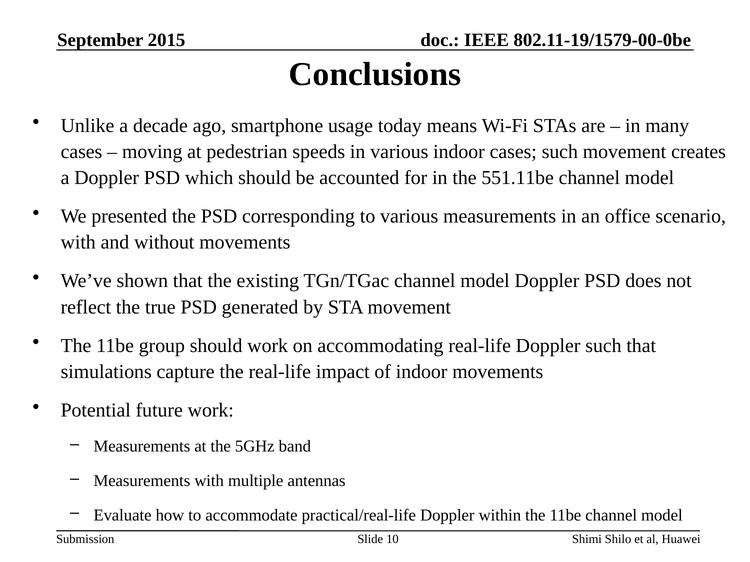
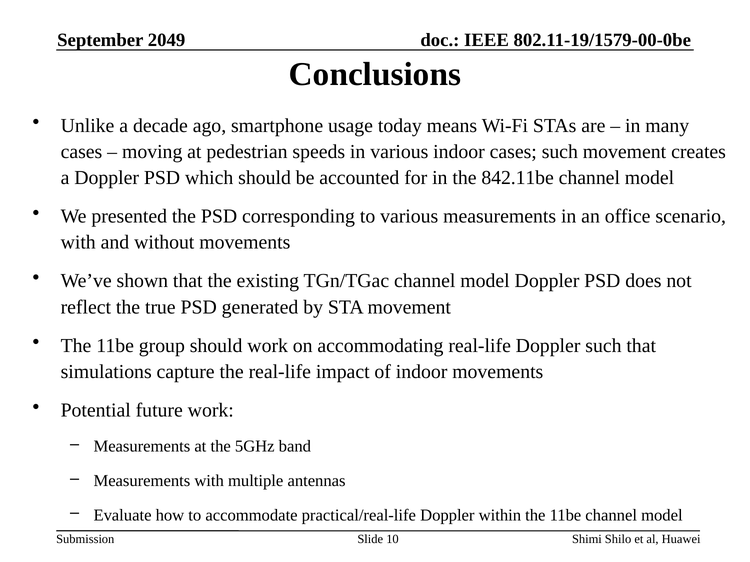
2015: 2015 -> 2049
551.11be: 551.11be -> 842.11be
